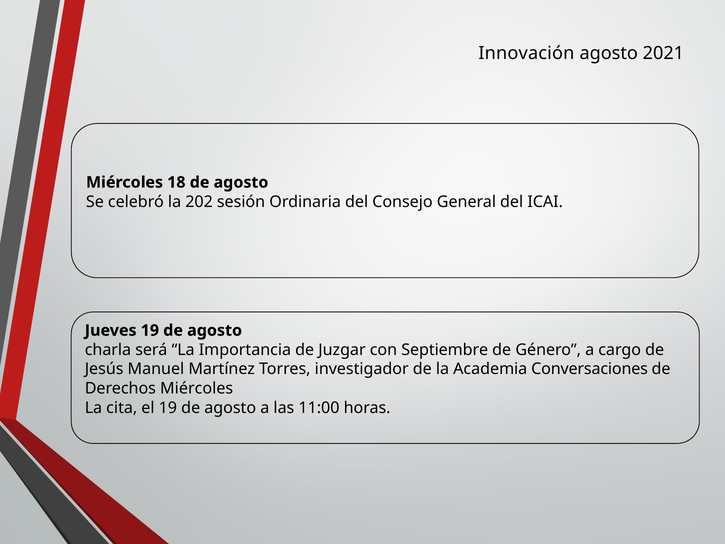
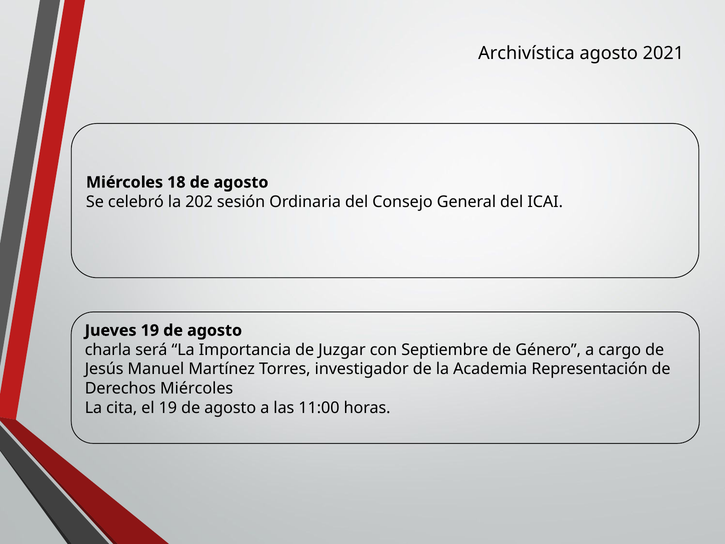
Innovación: Innovación -> Archivística
Conversaciones: Conversaciones -> Representación
